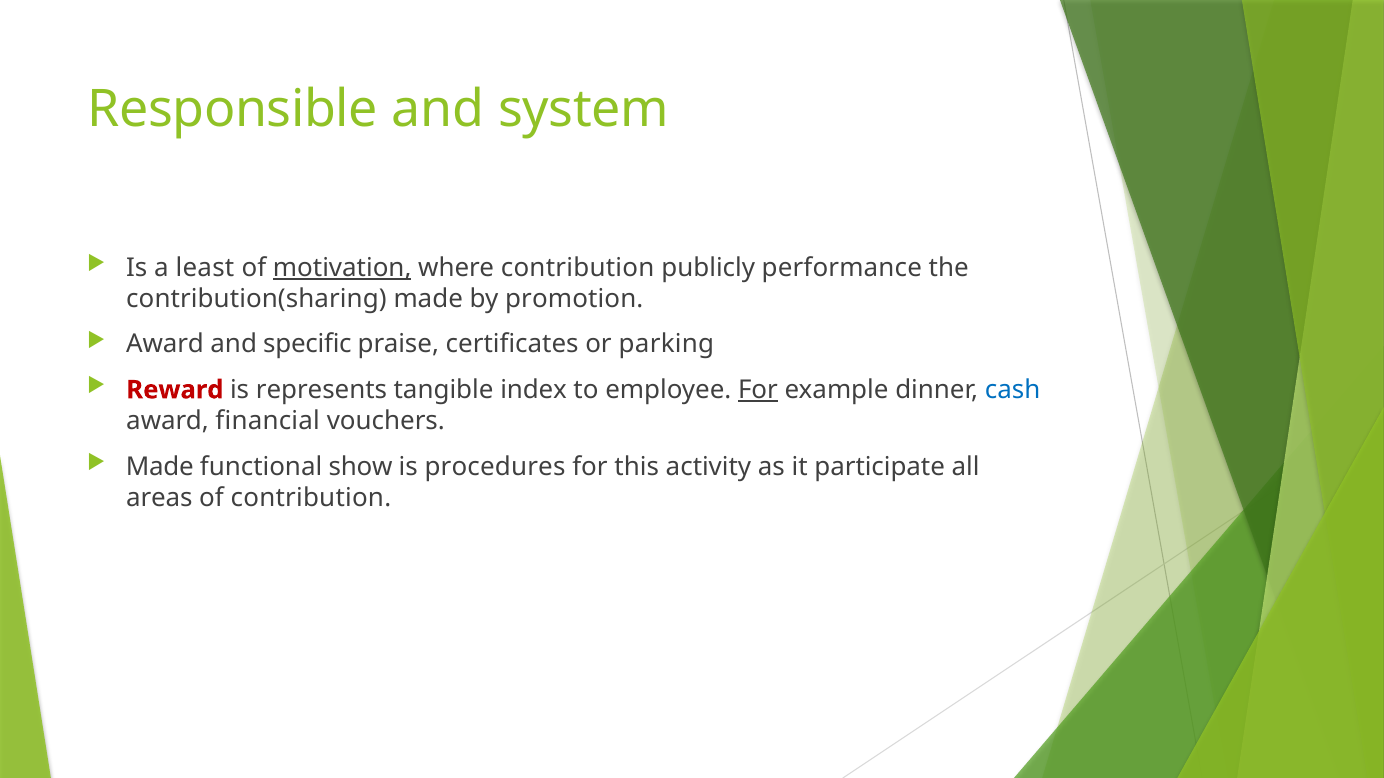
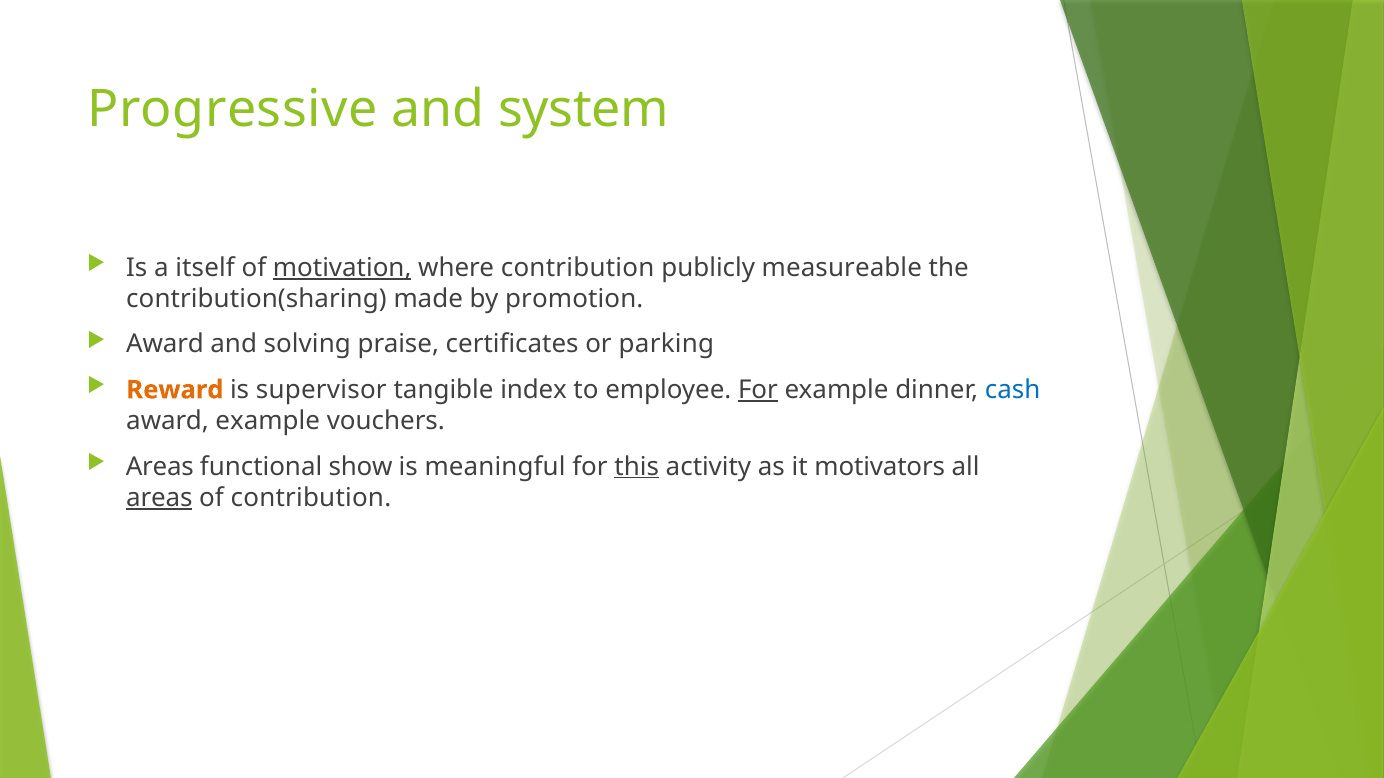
Responsible: Responsible -> Progressive
least: least -> itself
performance: performance -> measureable
specific: specific -> solving
Reward colour: red -> orange
represents: represents -> supervisor
award financial: financial -> example
Made at (160, 467): Made -> Areas
procedures: procedures -> meaningful
this underline: none -> present
participate: participate -> motivators
areas at (159, 498) underline: none -> present
